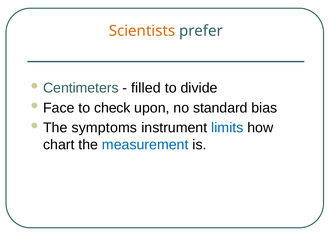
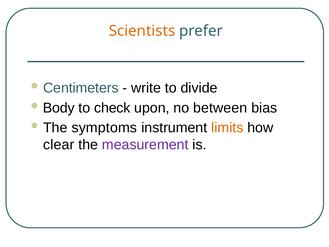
filled: filled -> write
Face: Face -> Body
standard: standard -> between
limits colour: blue -> orange
chart: chart -> clear
measurement colour: blue -> purple
